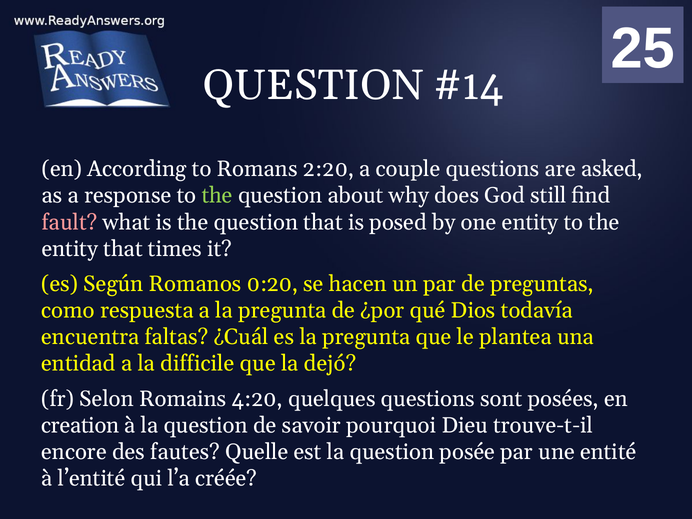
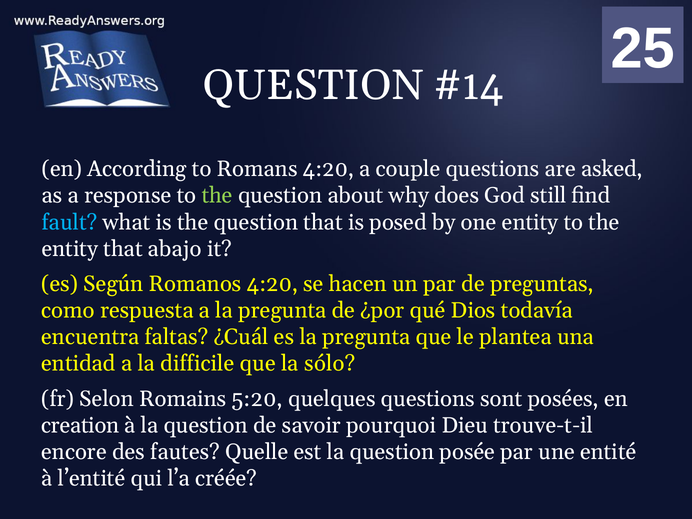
Romans 2:20: 2:20 -> 4:20
fault colour: pink -> light blue
times: times -> abajo
Romanos 0:20: 0:20 -> 4:20
dejó: dejó -> sólo
4:20: 4:20 -> 5:20
